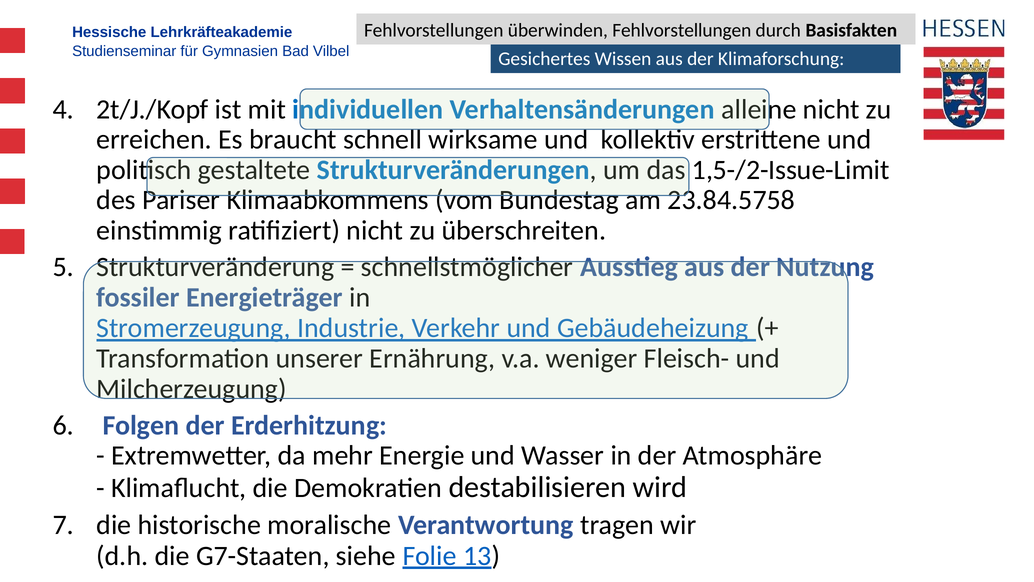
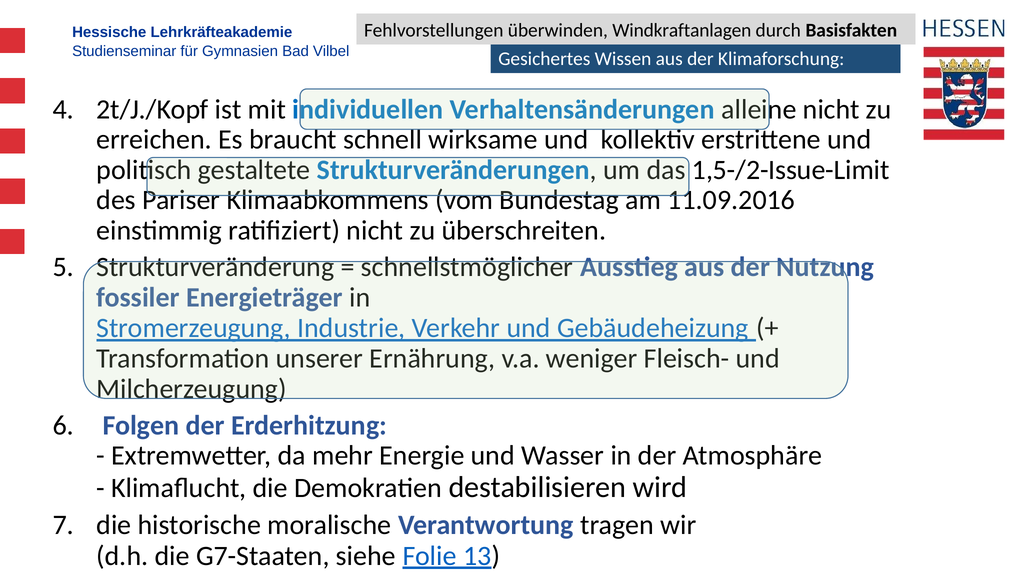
überwinden Fehlvorstellungen: Fehlvorstellungen -> Windkraftanlagen
23.84.5758: 23.84.5758 -> 11.09.2016
